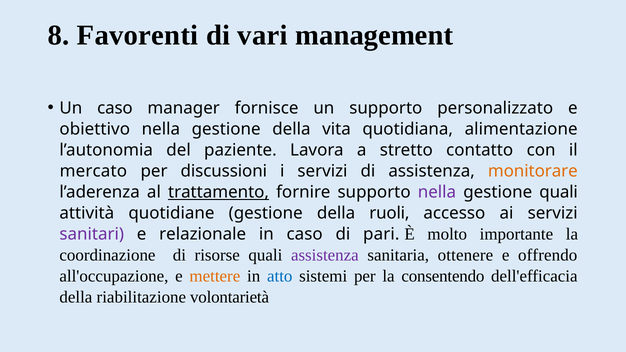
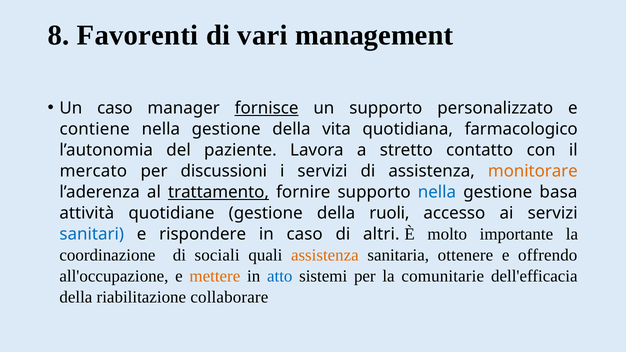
fornisce underline: none -> present
obiettivo: obiettivo -> contiene
alimentazione: alimentazione -> farmacologico
nella at (437, 192) colour: purple -> blue
gestione quali: quali -> basa
sanitari colour: purple -> blue
relazionale: relazionale -> rispondere
pari: pari -> altri
risorse: risorse -> sociali
assistenza at (325, 255) colour: purple -> orange
consentendo: consentendo -> comunitarie
volontarietà: volontarietà -> collaborare
